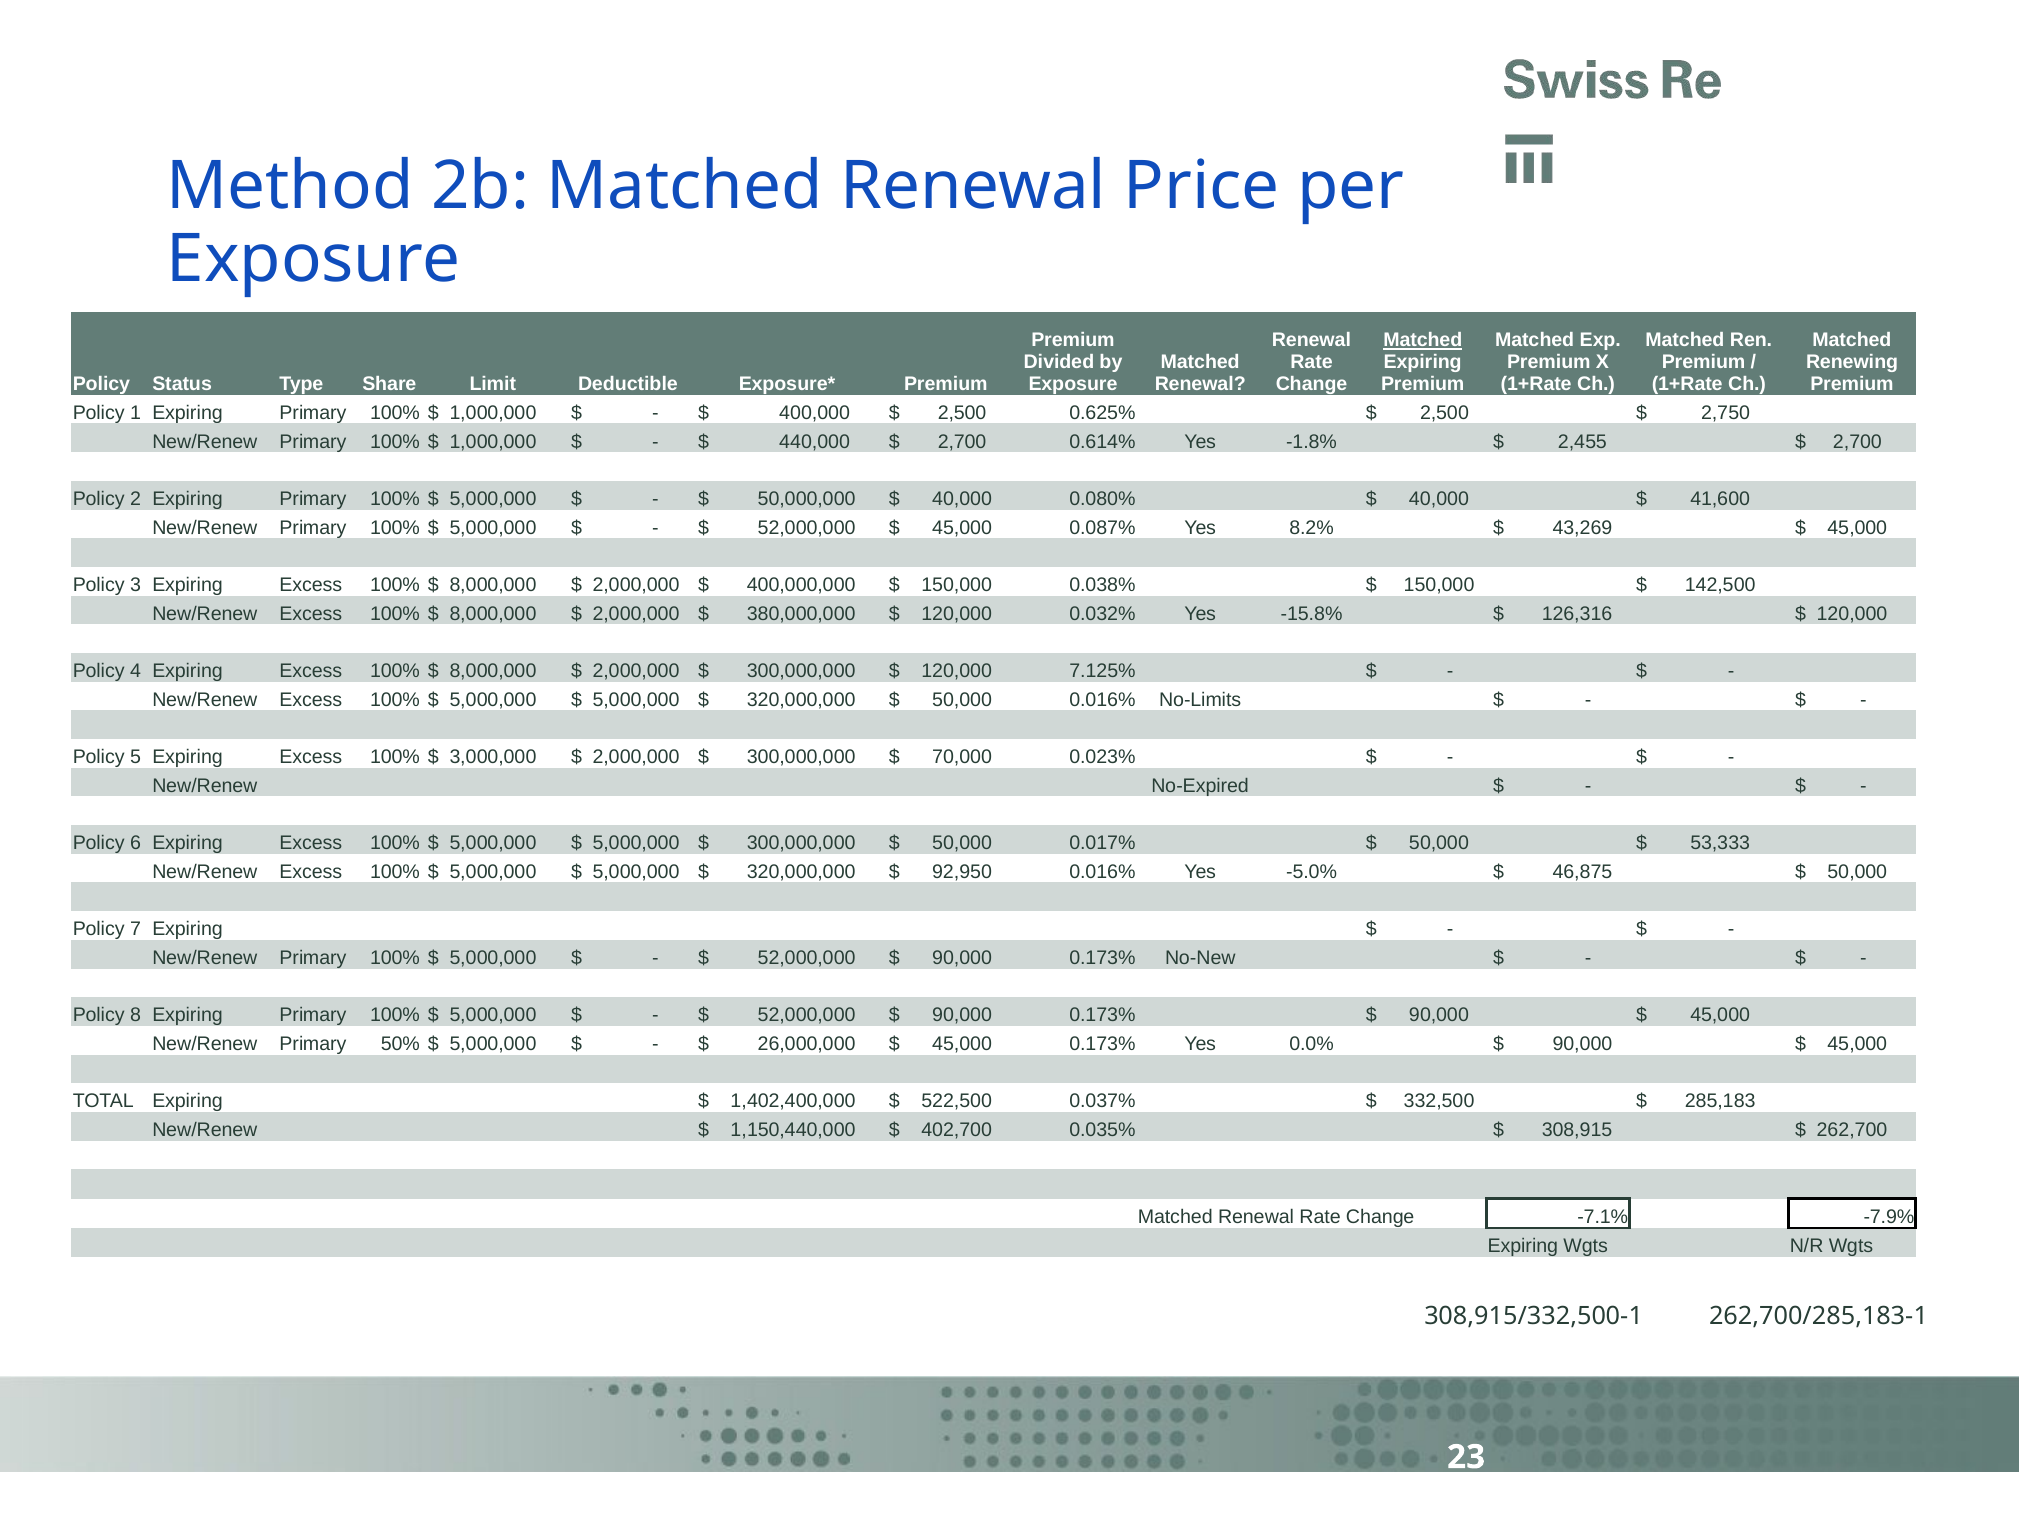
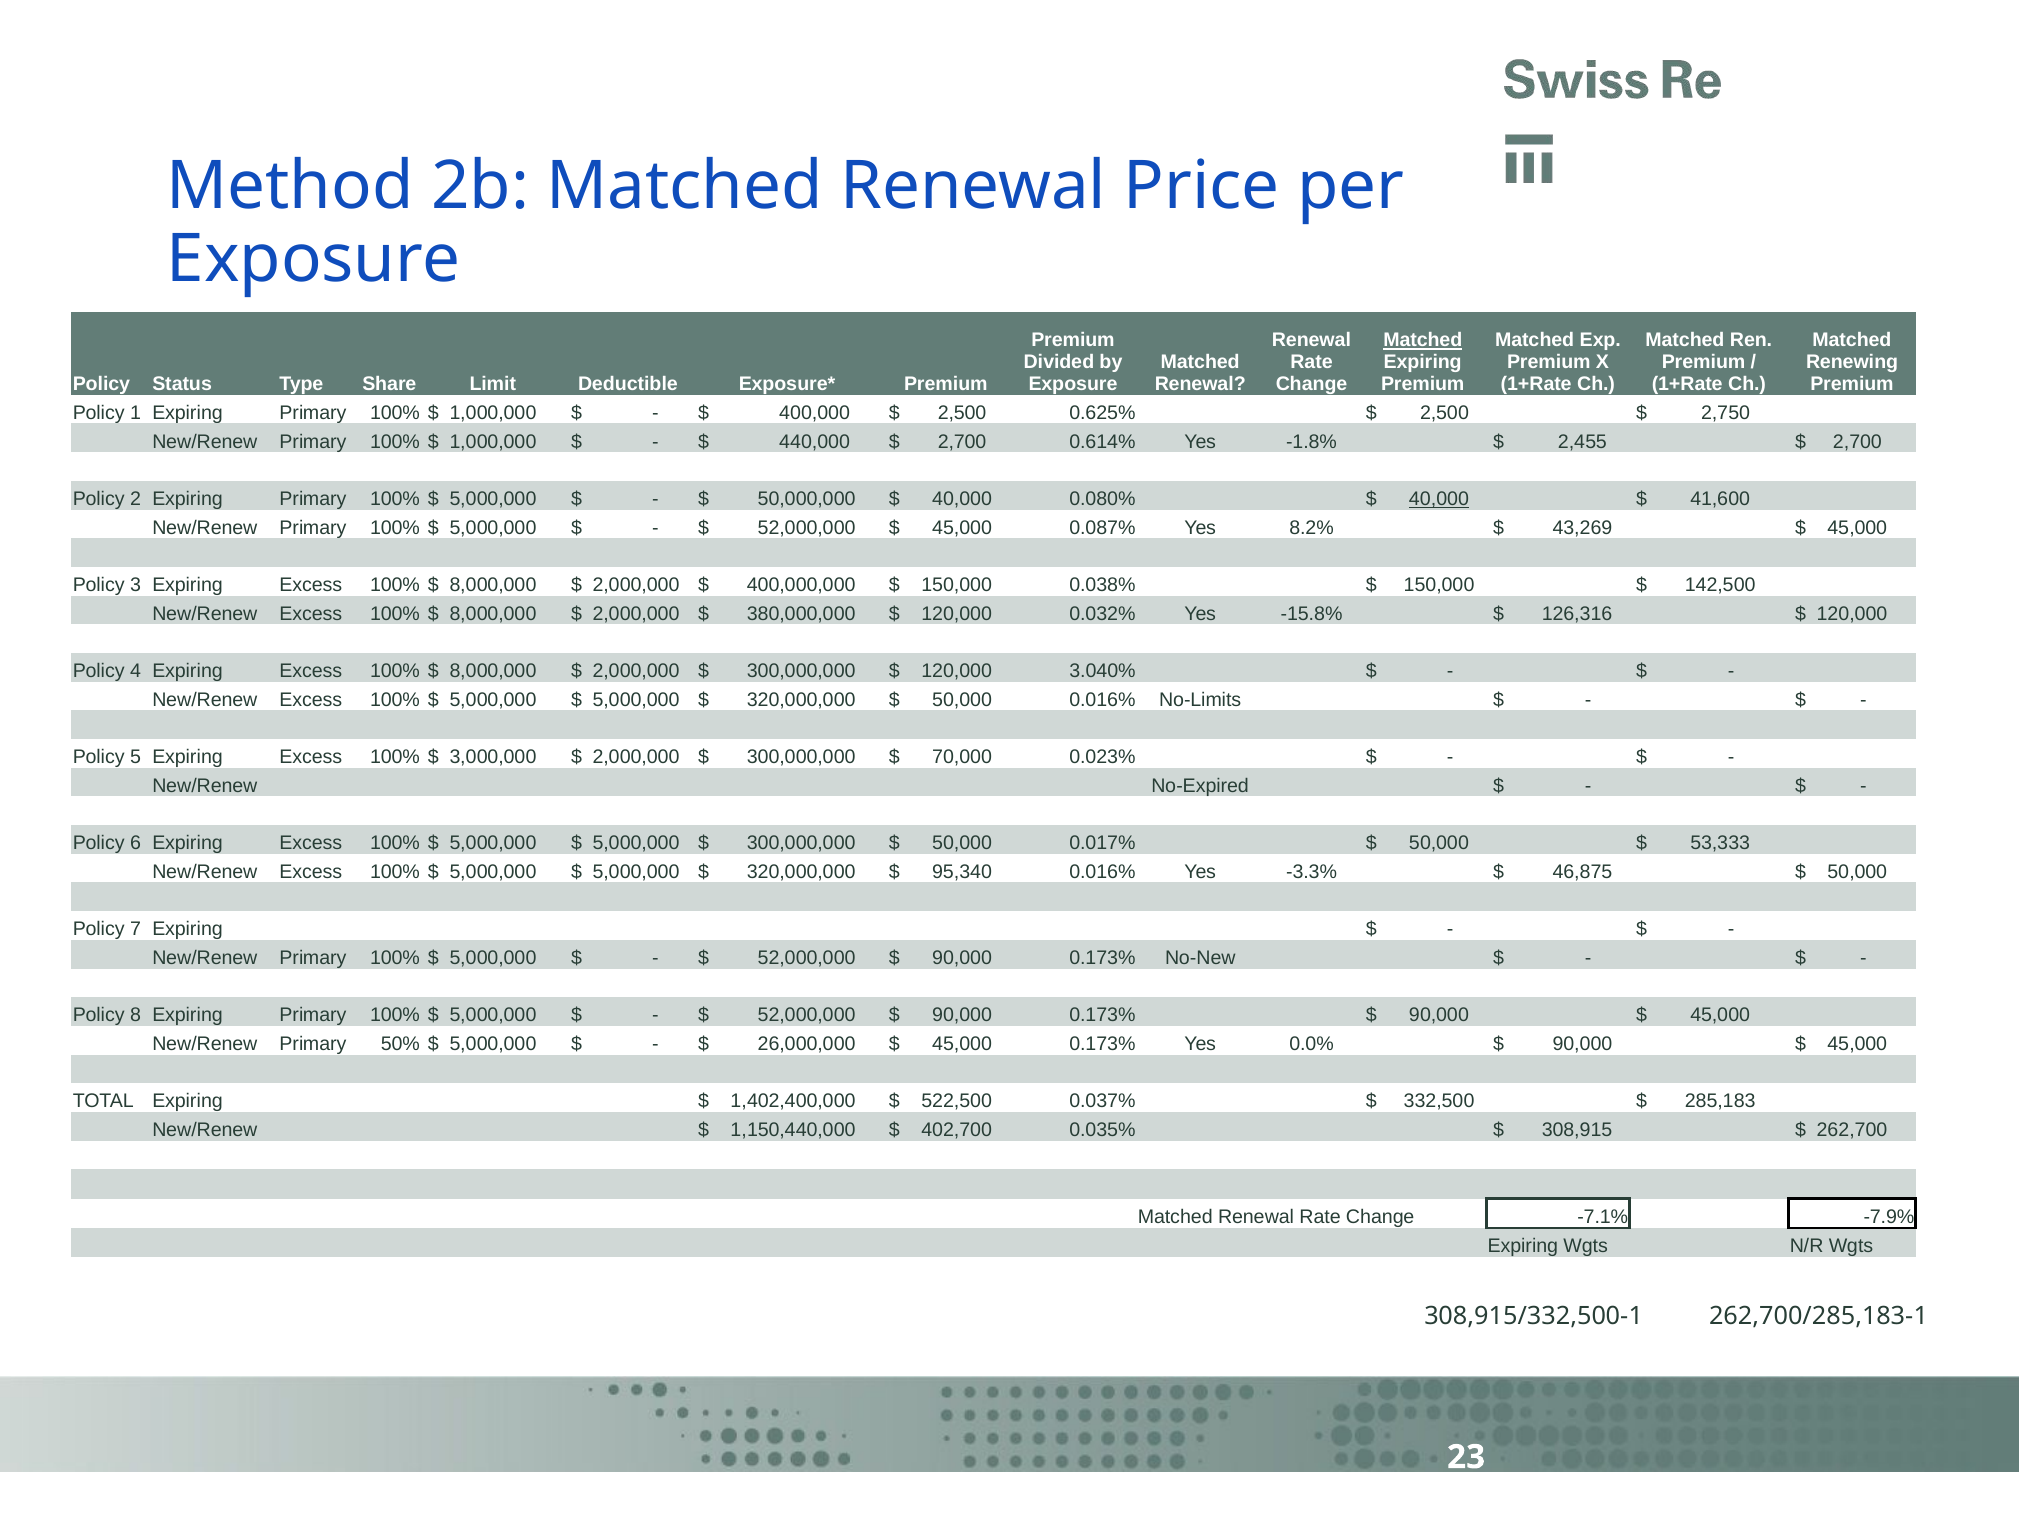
40,000 at (1439, 499) underline: none -> present
7.125%: 7.125% -> 3.040%
92,950: 92,950 -> 95,340
-5.0%: -5.0% -> -3.3%
